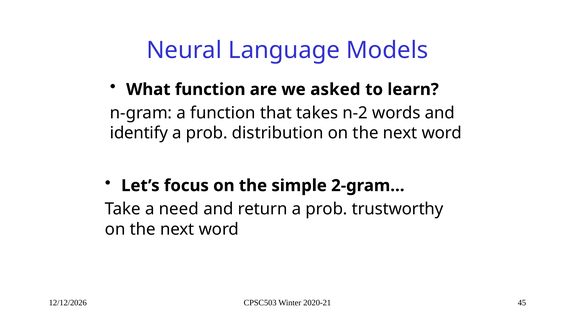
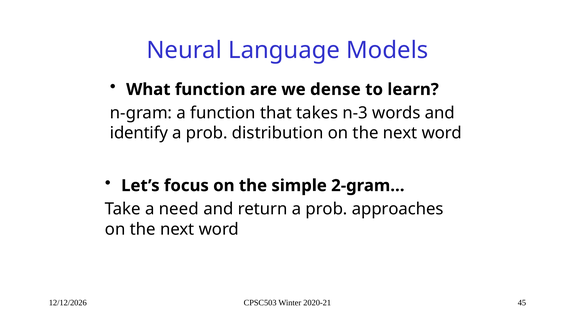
asked: asked -> dense
n-2: n-2 -> n-3
trustworthy: trustworthy -> approaches
